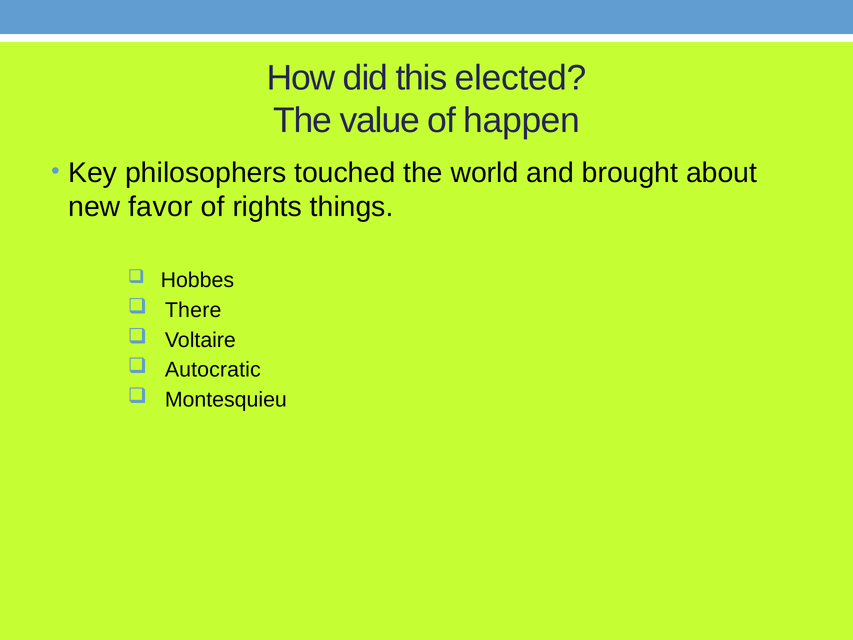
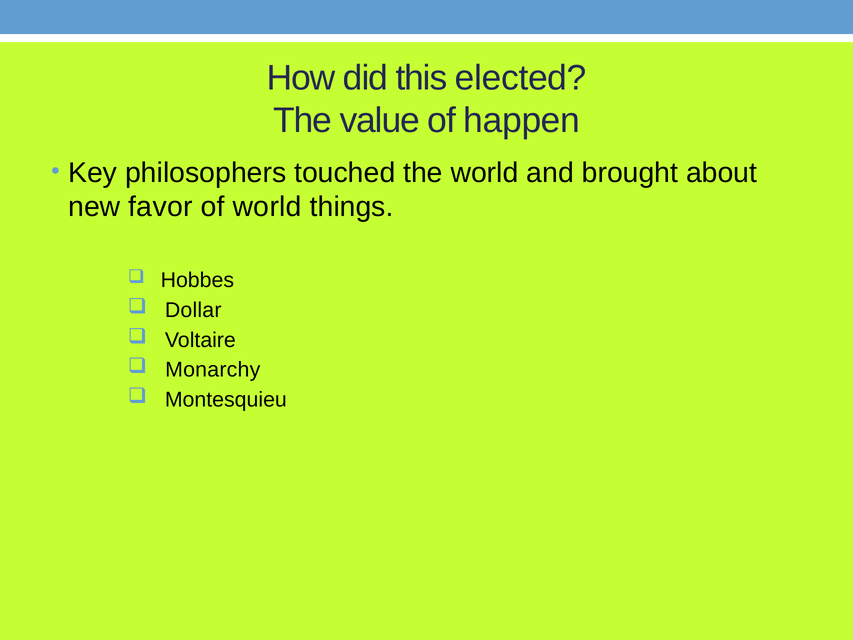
of rights: rights -> world
There: There -> Dollar
Autocratic: Autocratic -> Monarchy
